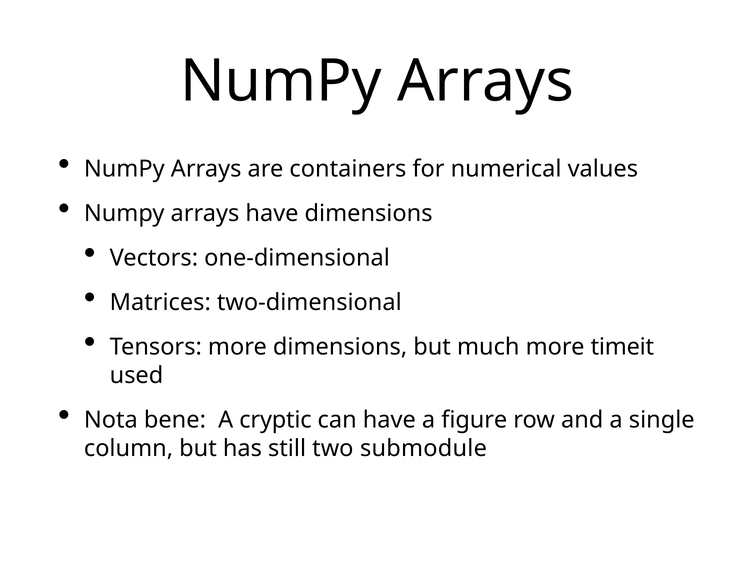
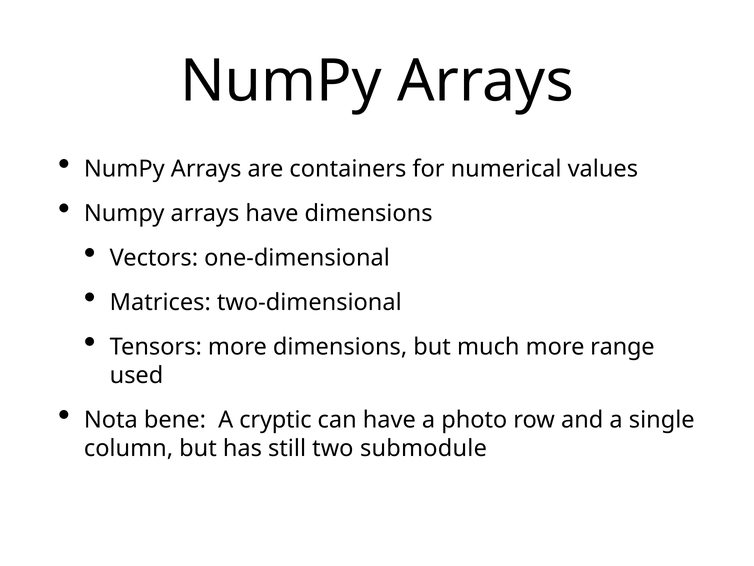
timeit: timeit -> range
figure: figure -> photo
